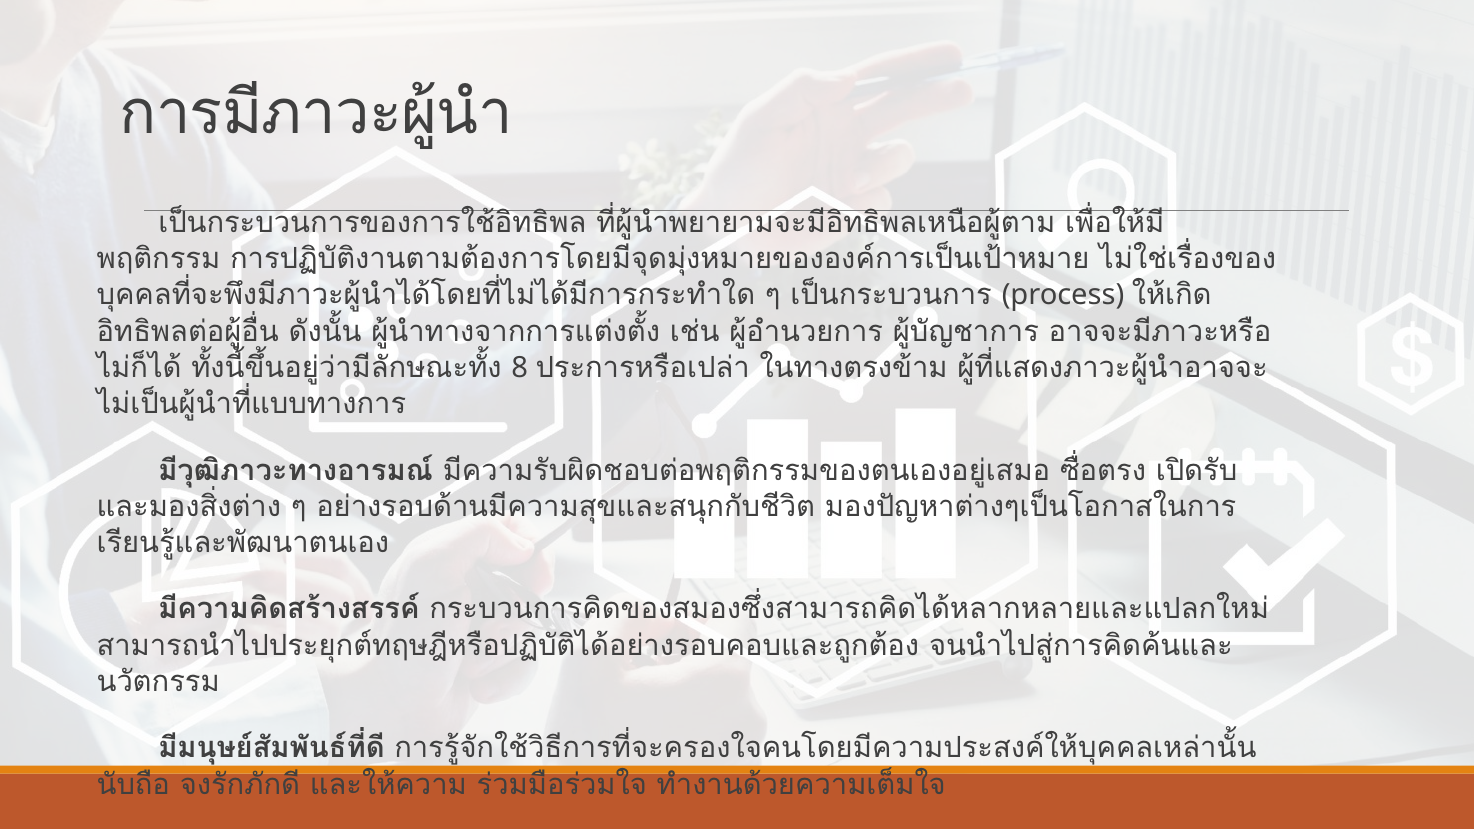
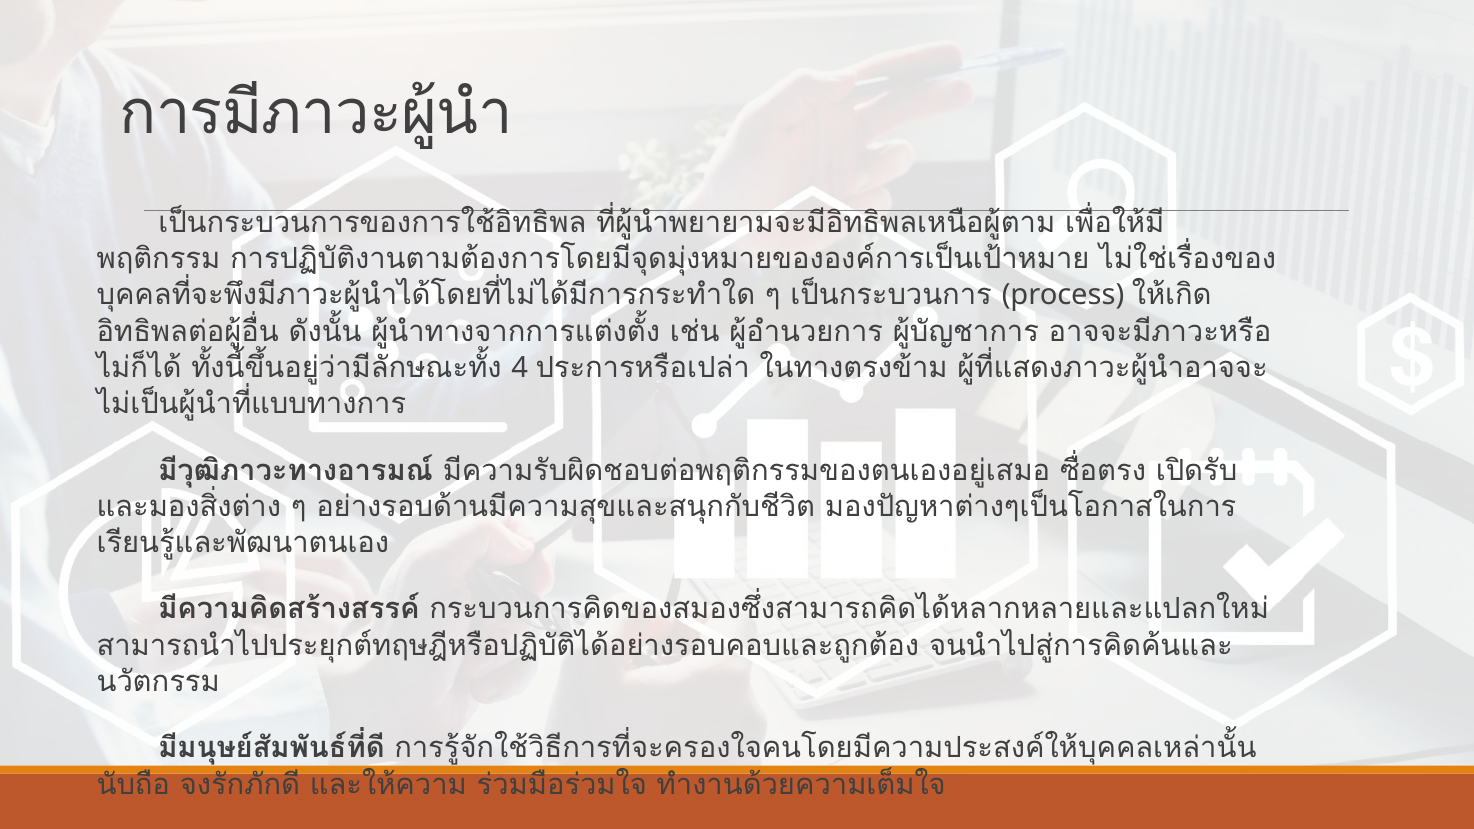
8: 8 -> 4
